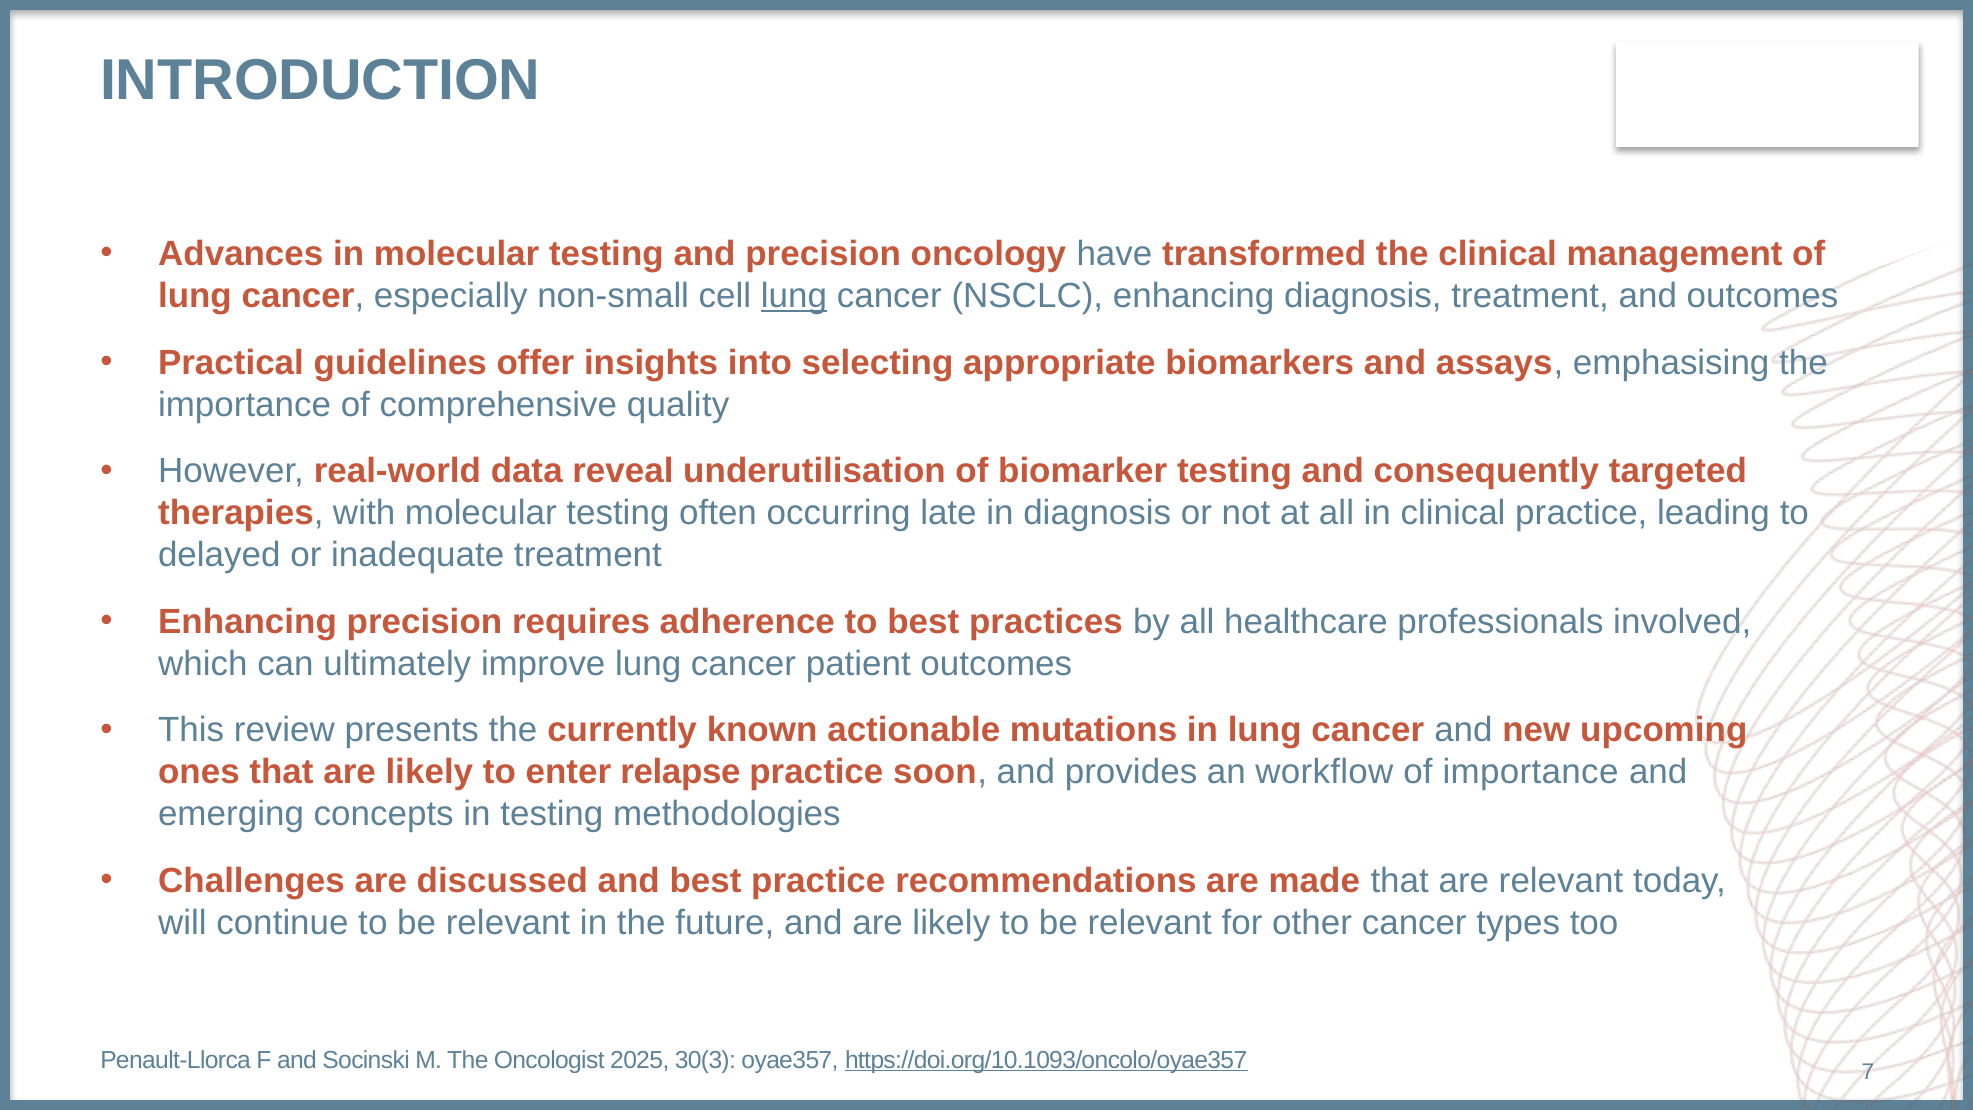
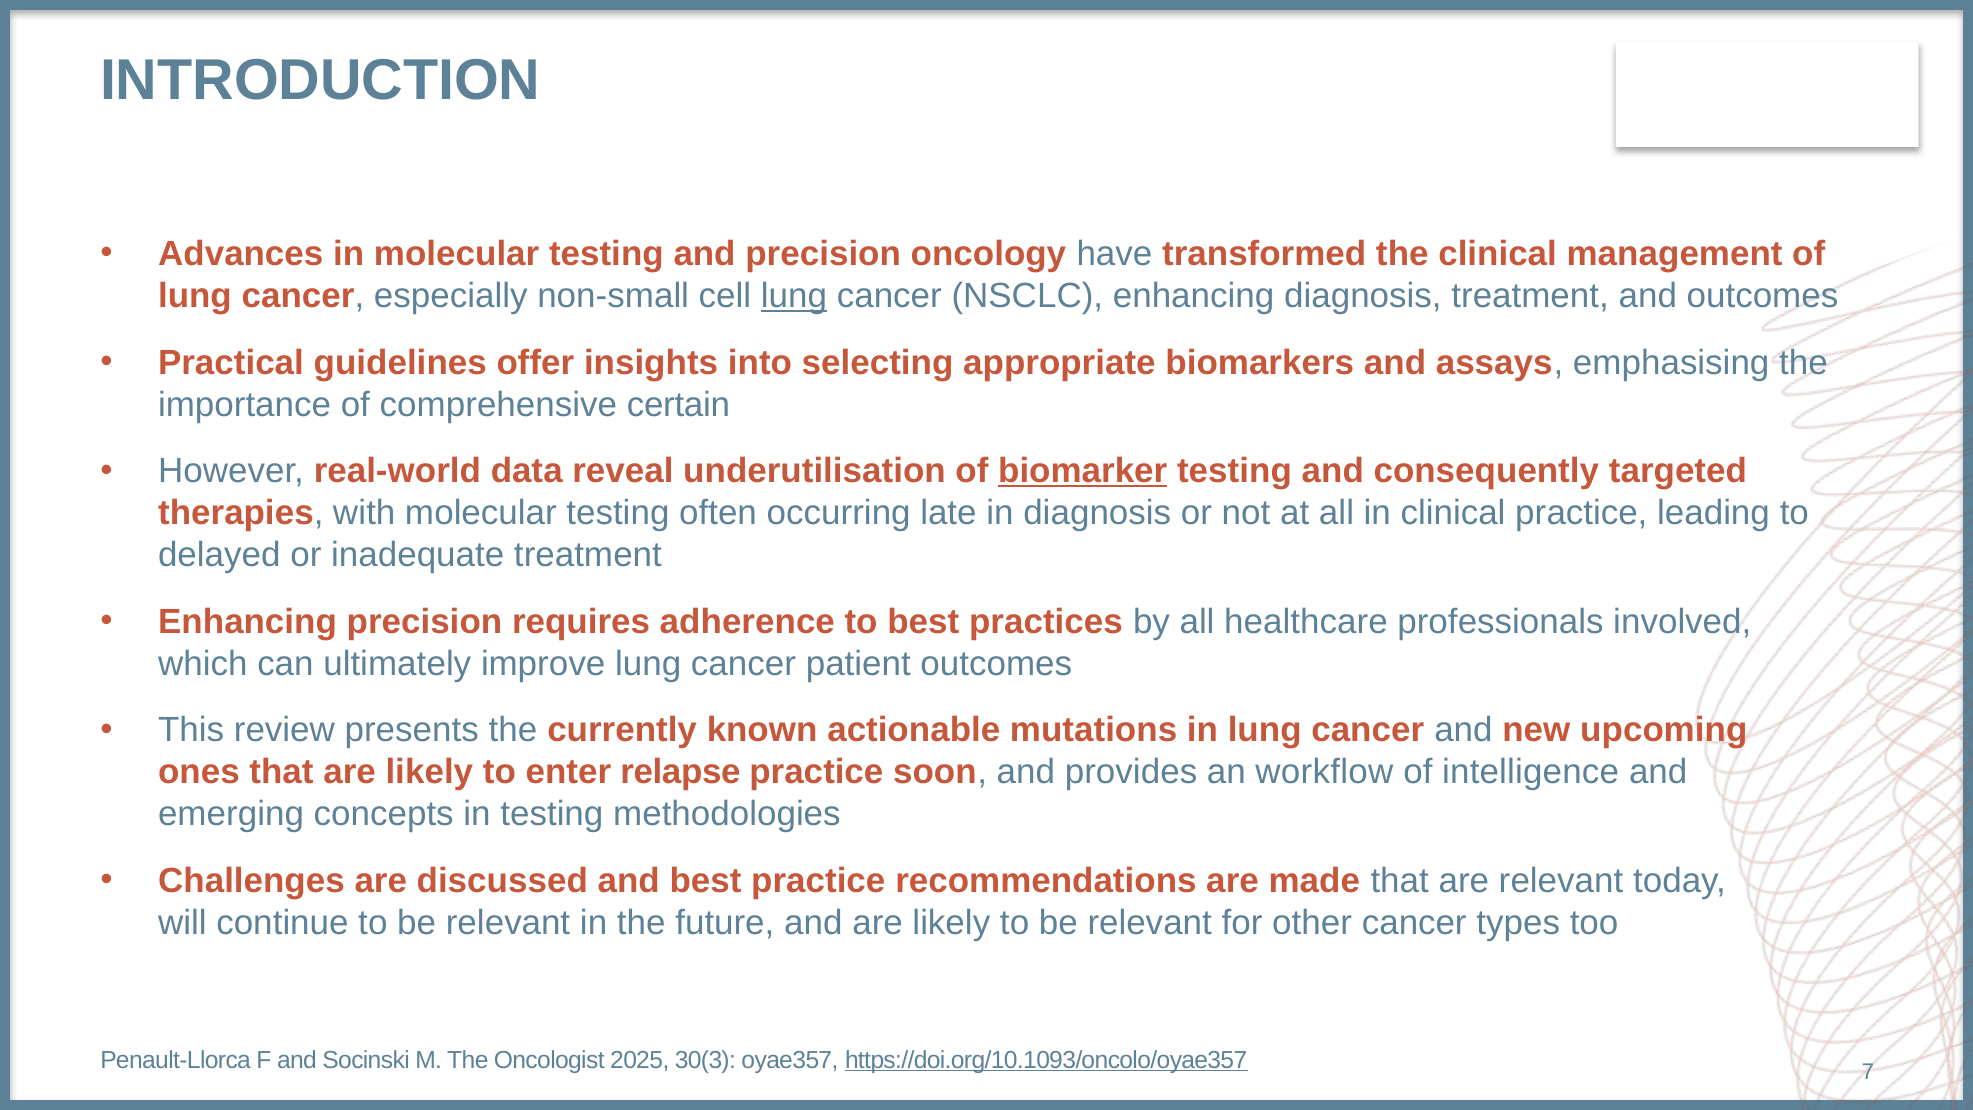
quality: quality -> certain
biomarker underline: none -> present
of importance: importance -> intelligence
